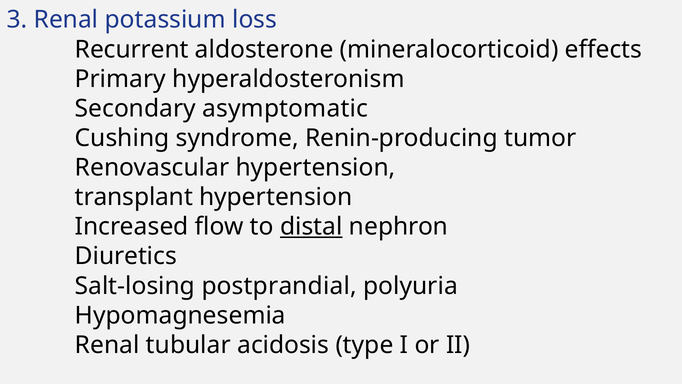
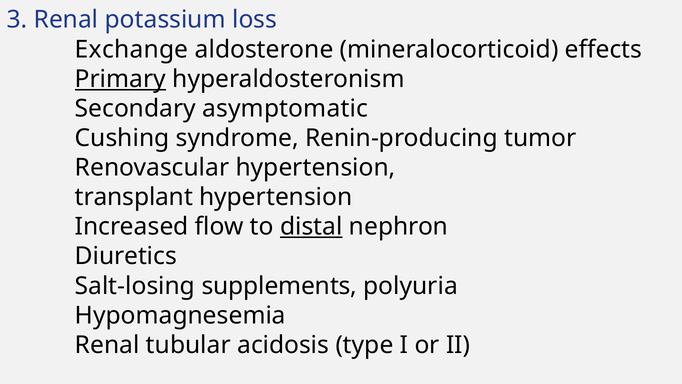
Recurrent: Recurrent -> Exchange
Primary underline: none -> present
postprandial: postprandial -> supplements
